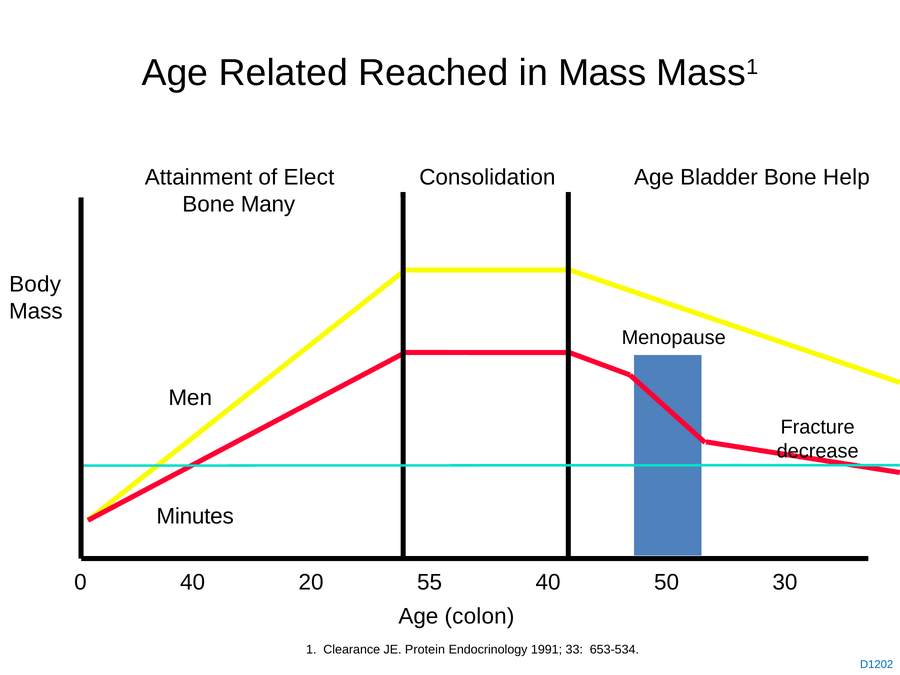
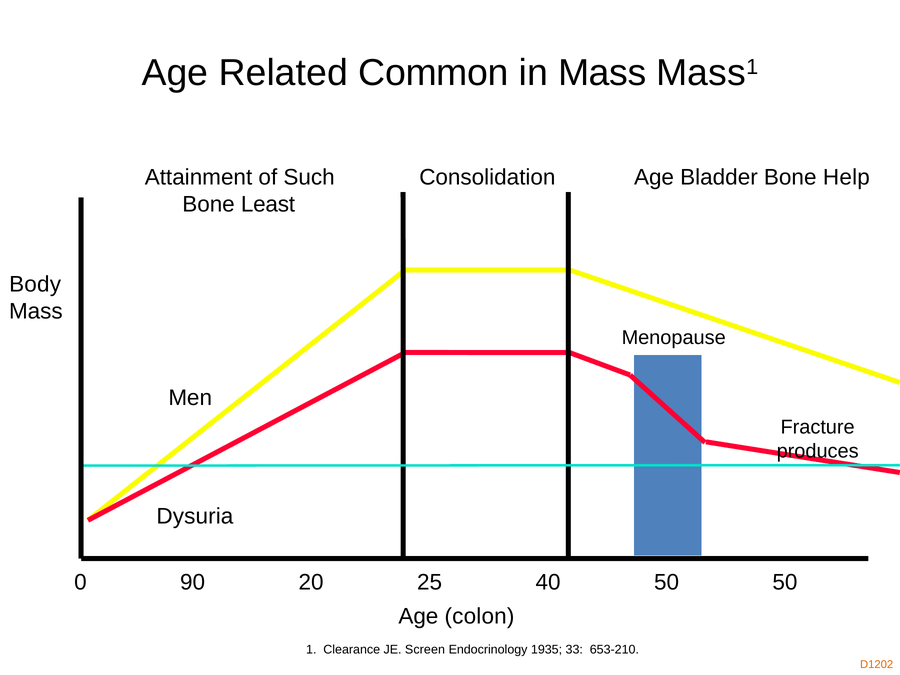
Reached: Reached -> Common
Elect: Elect -> Such
Many: Many -> Least
decrease: decrease -> produces
Minutes: Minutes -> Dysuria
0 40: 40 -> 90
55: 55 -> 25
50 30: 30 -> 50
Protein: Protein -> Screen
1991: 1991 -> 1935
653-534: 653-534 -> 653-210
D1202 colour: blue -> orange
